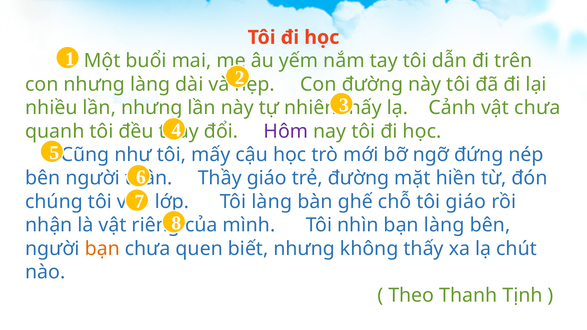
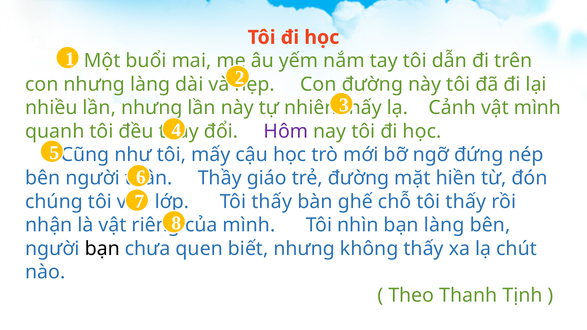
vật chưa: chưa -> mình
làng at (272, 202): làng -> thấy
chỗ tôi giáo: giáo -> thấy
bạn at (102, 249) colour: orange -> black
